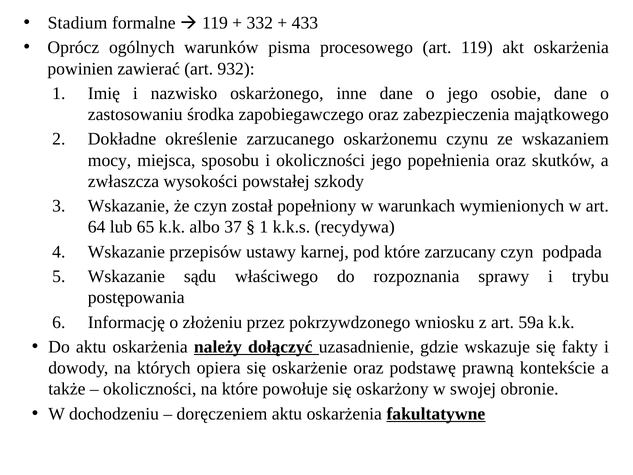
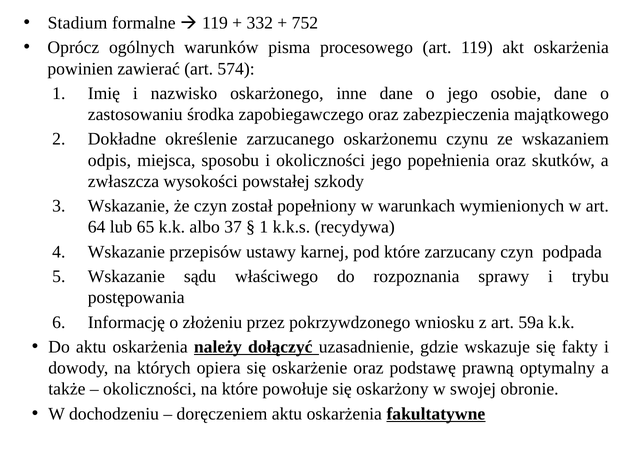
433: 433 -> 752
932: 932 -> 574
mocy: mocy -> odpis
kontekście: kontekście -> optymalny
